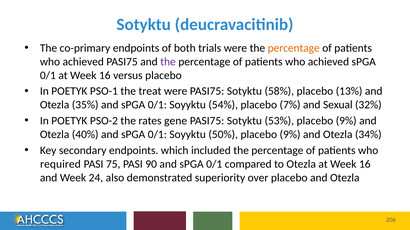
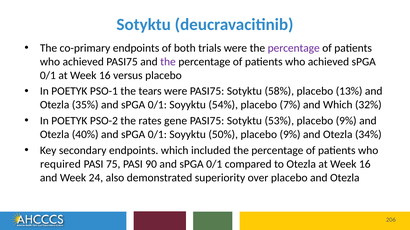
percentage at (294, 48) colour: orange -> purple
treat: treat -> tears
and Sexual: Sexual -> Which
